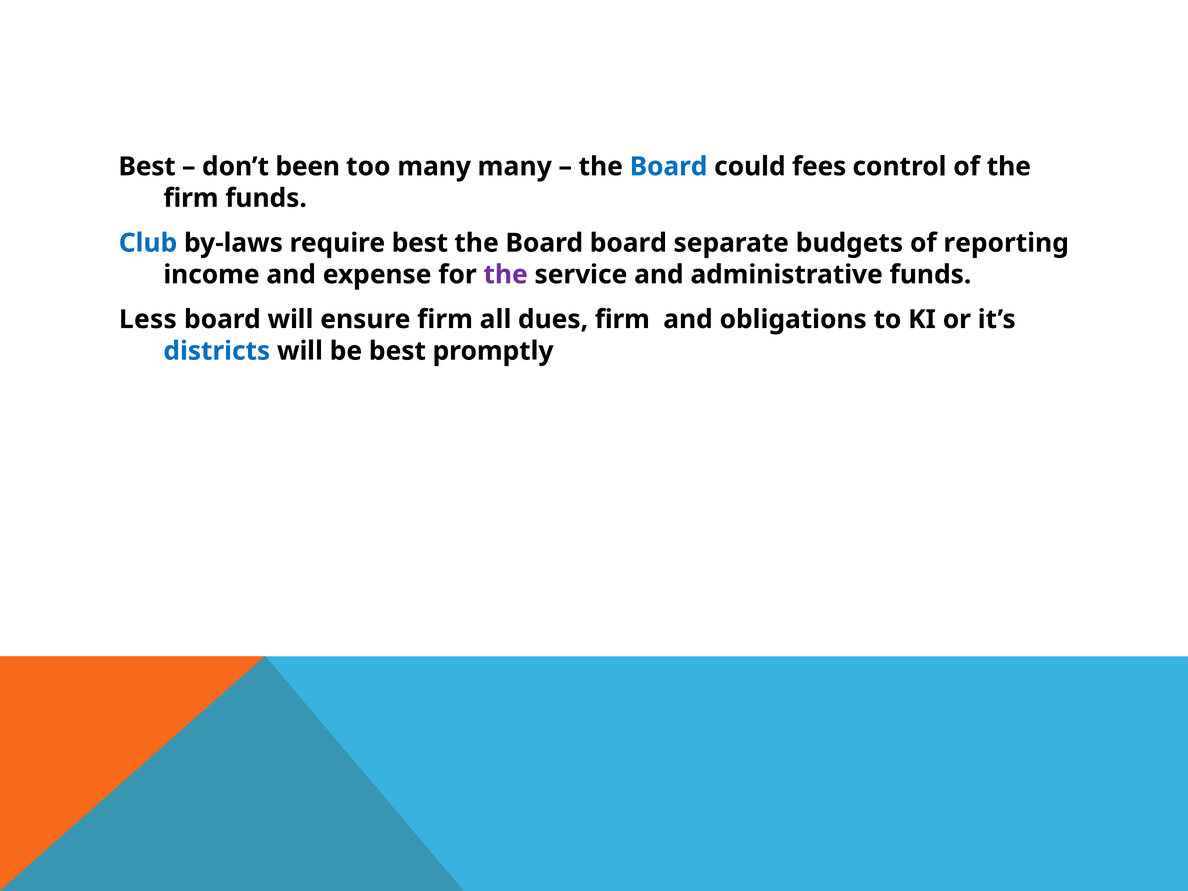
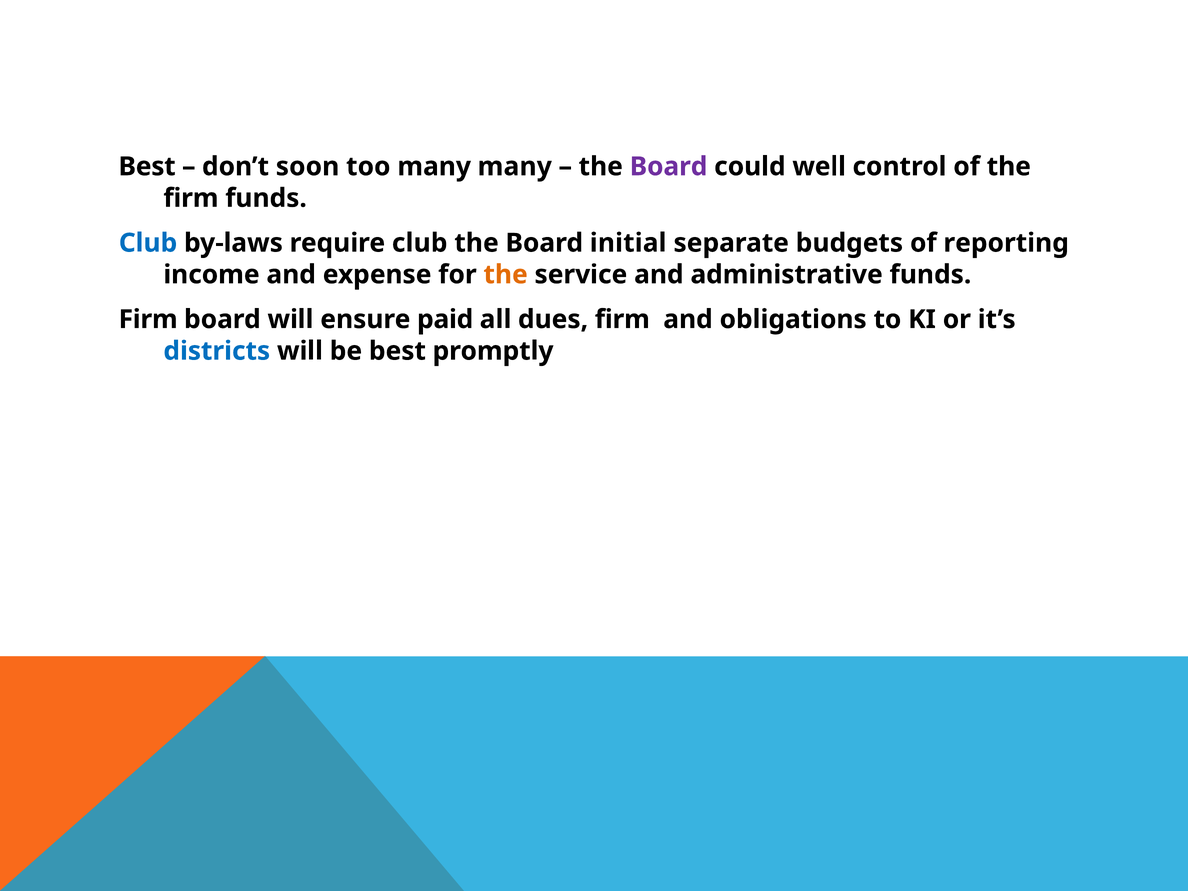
been: been -> soon
Board at (669, 167) colour: blue -> purple
fees: fees -> well
require best: best -> club
Board board: board -> initial
the at (506, 275) colour: purple -> orange
Less at (148, 319): Less -> Firm
ensure firm: firm -> paid
